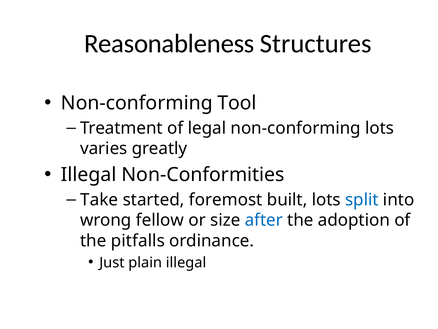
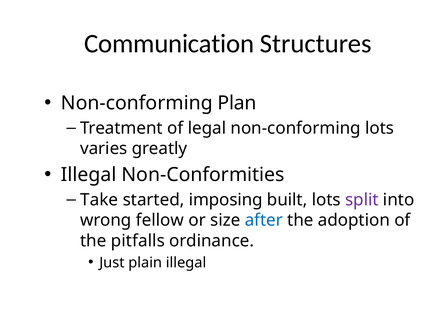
Reasonableness: Reasonableness -> Communication
Tool: Tool -> Plan
foremost: foremost -> imposing
split colour: blue -> purple
